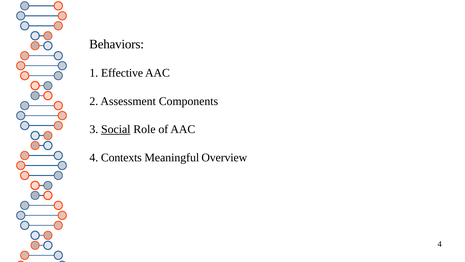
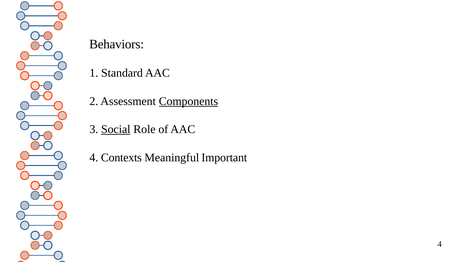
Effective: Effective -> Standard
Components underline: none -> present
Overview: Overview -> Important
